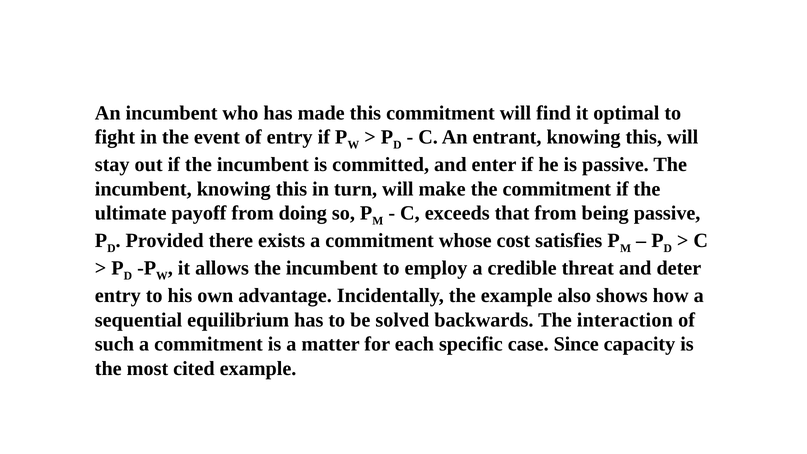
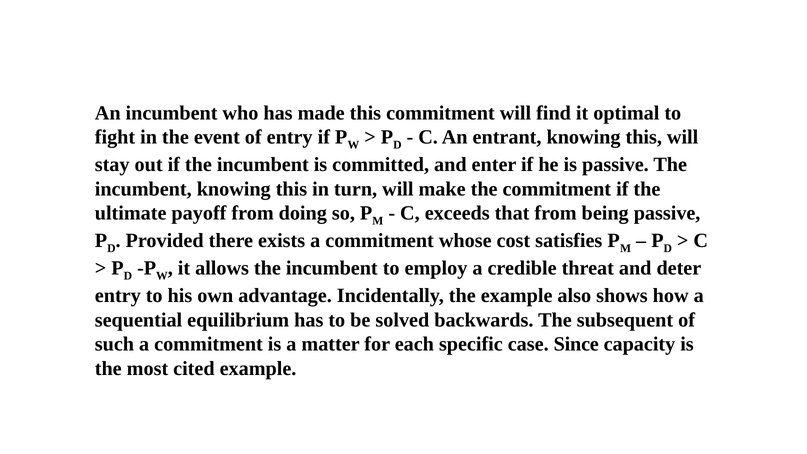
interaction: interaction -> subsequent
